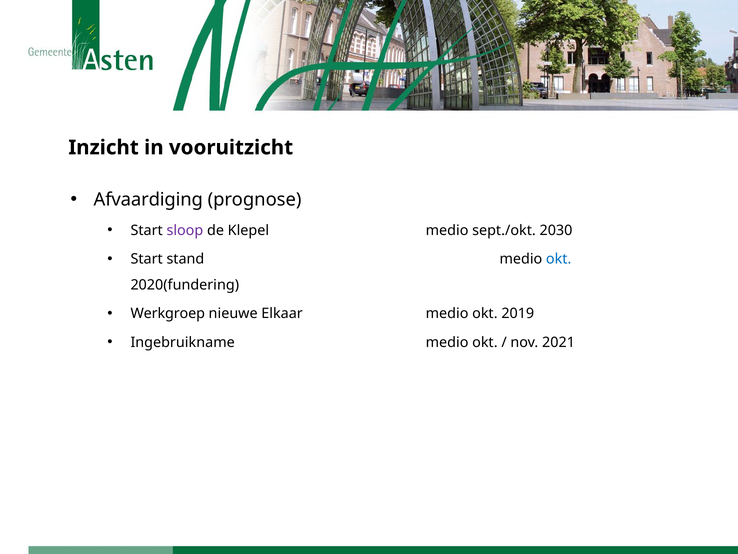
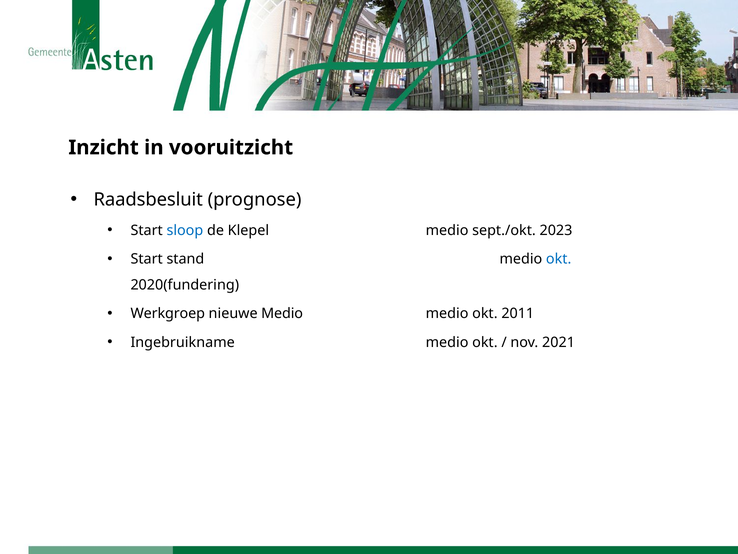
Afvaardiging: Afvaardiging -> Raadsbesluit
sloop colour: purple -> blue
2030: 2030 -> 2023
nieuwe Elkaar: Elkaar -> Medio
2019: 2019 -> 2011
